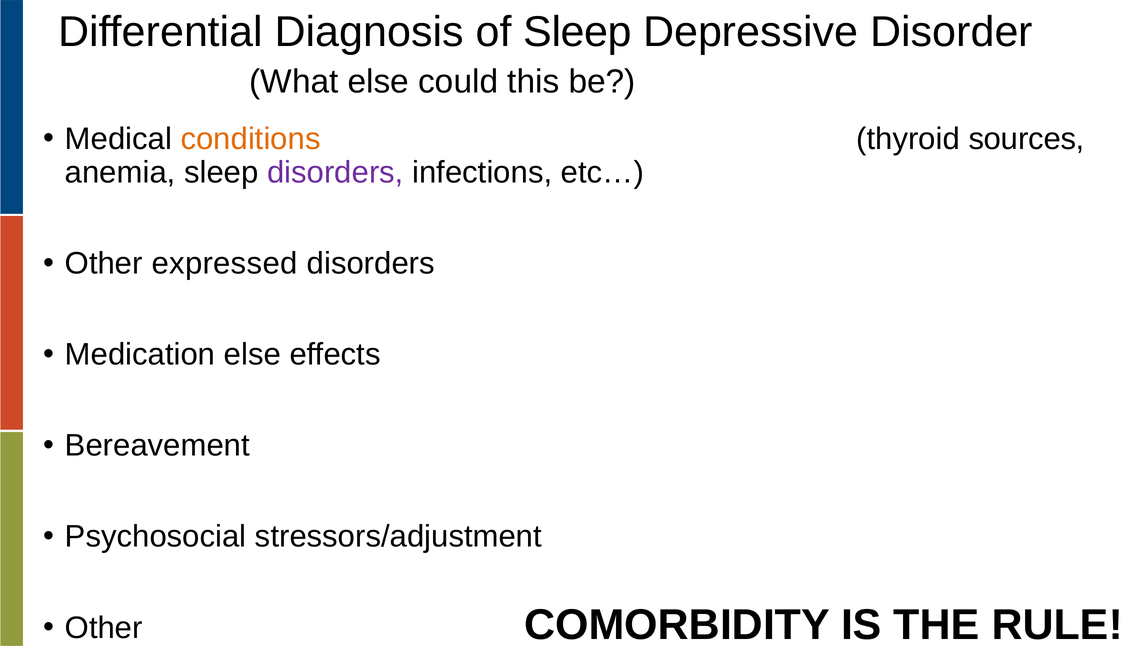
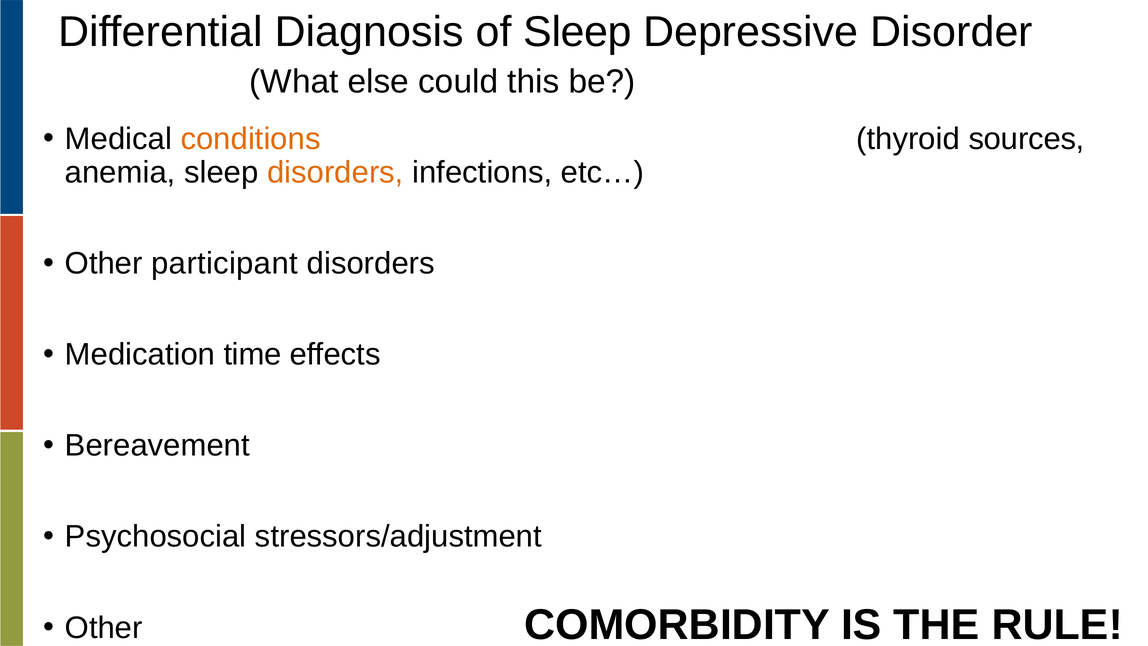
disorders at (335, 172) colour: purple -> orange
expressed: expressed -> participant
Medication else: else -> time
